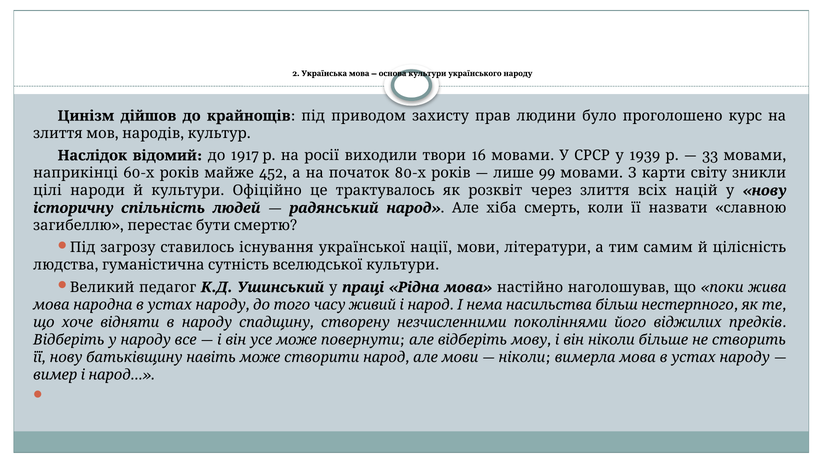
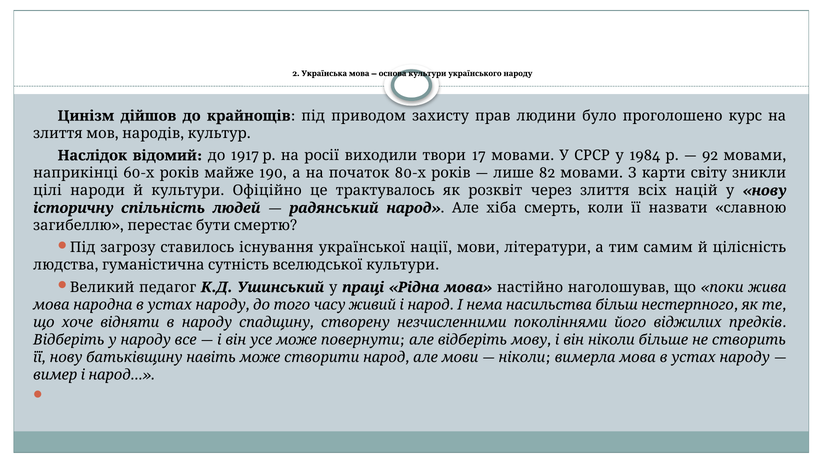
16: 16 -> 17
1939: 1939 -> 1984
33: 33 -> 92
452: 452 -> 190
99: 99 -> 82
